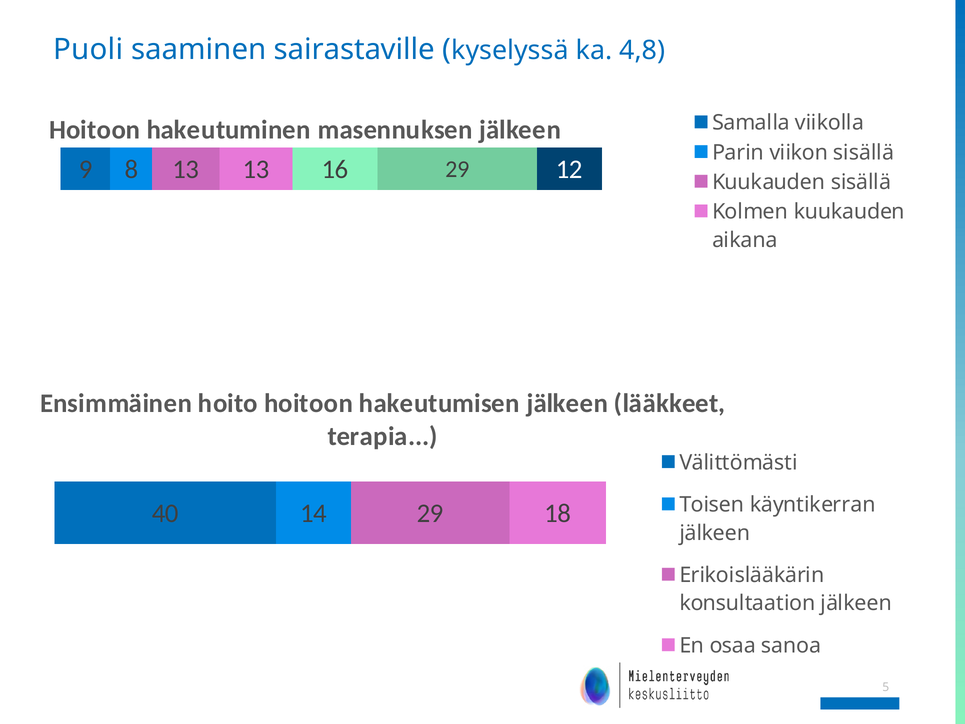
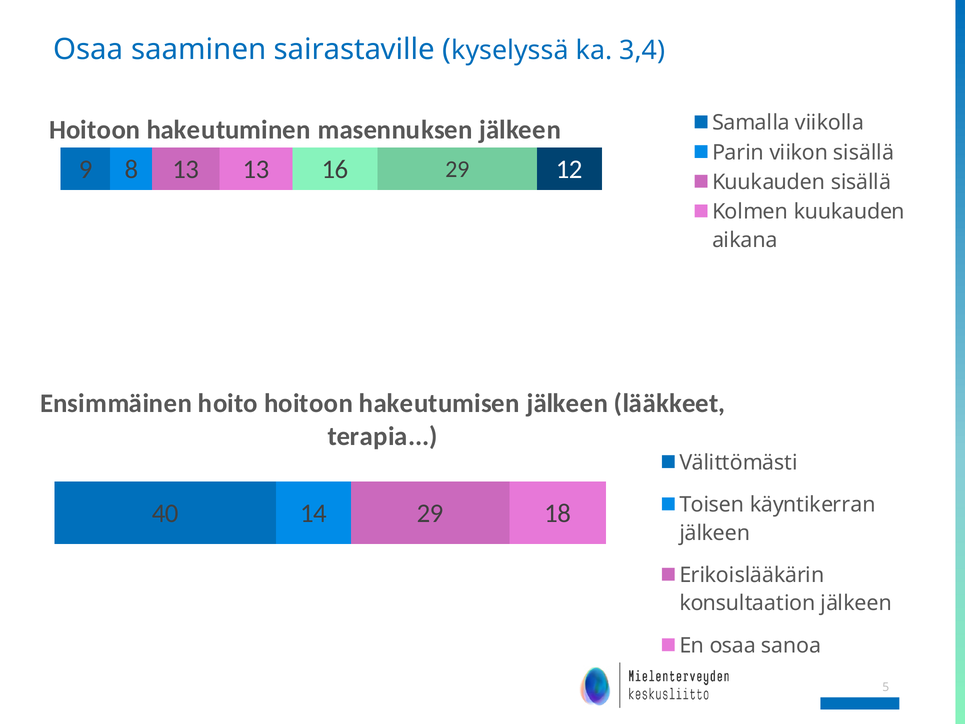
Puoli at (88, 49): Puoli -> Osaa
4,8: 4,8 -> 3,4
